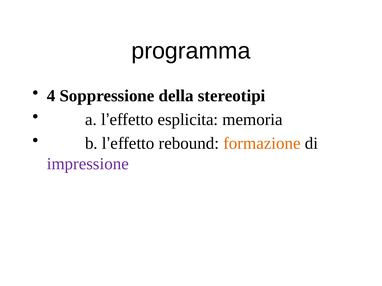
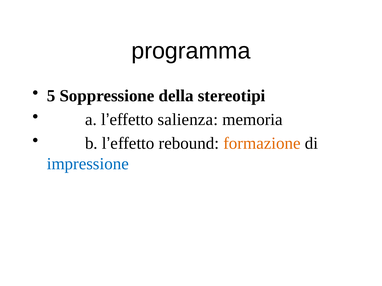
4: 4 -> 5
esplicita: esplicita -> salienza
impressione colour: purple -> blue
